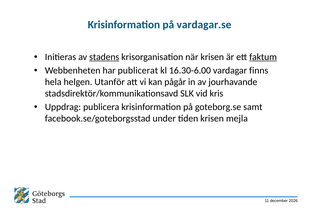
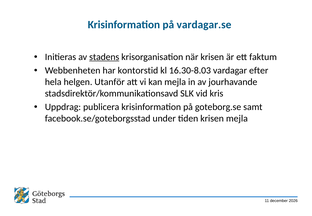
faktum underline: present -> none
publicerat: publicerat -> kontorstid
16.30-6.00: 16.30-6.00 -> 16.30-8.03
finns: finns -> efter
kan pågår: pågår -> mejla
